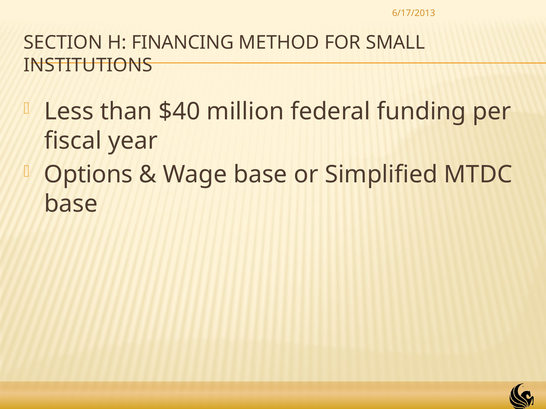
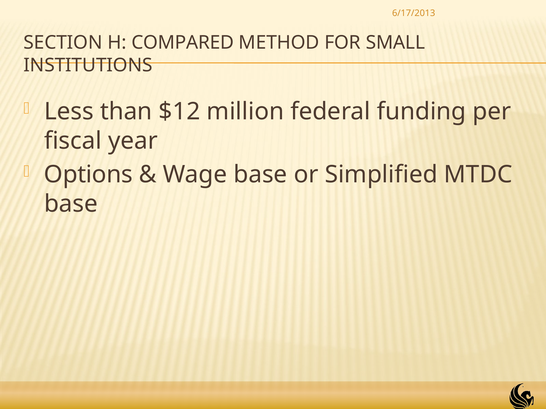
FINANCING: FINANCING -> COMPARED
$40: $40 -> $12
